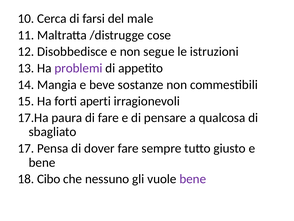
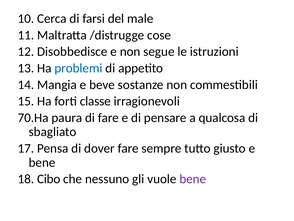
problemi colour: purple -> blue
aperti: aperti -> classe
17.Ha: 17.Ha -> 70.Ha
